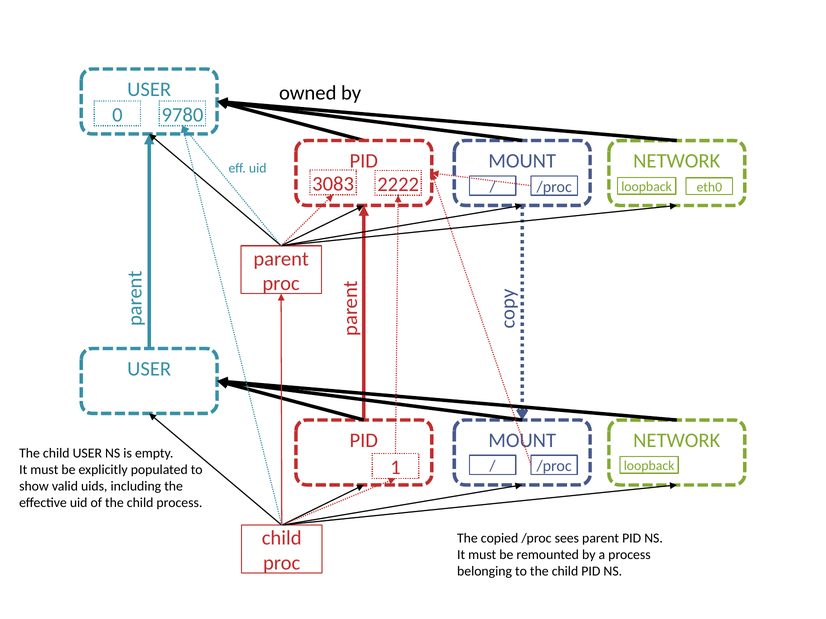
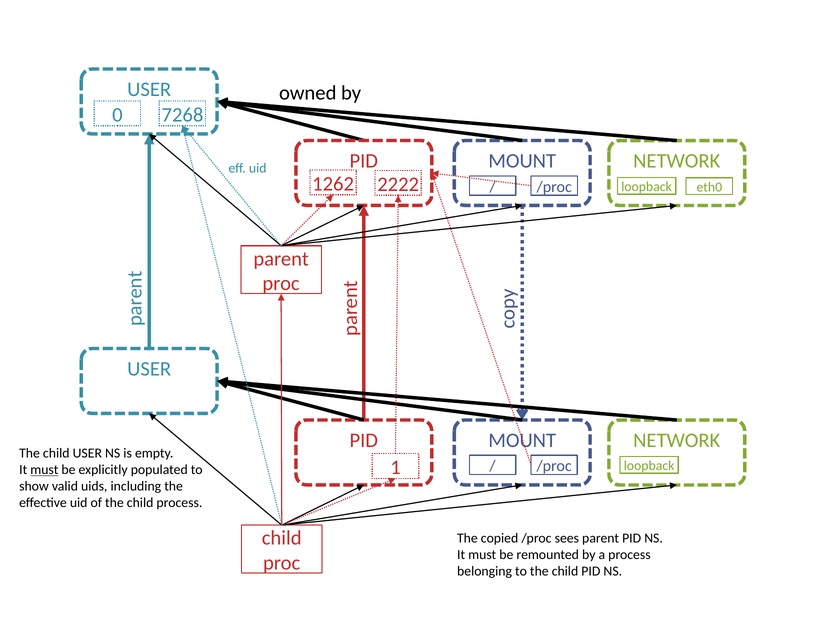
9780: 9780 -> 7268
3083: 3083 -> 1262
must at (44, 470) underline: none -> present
